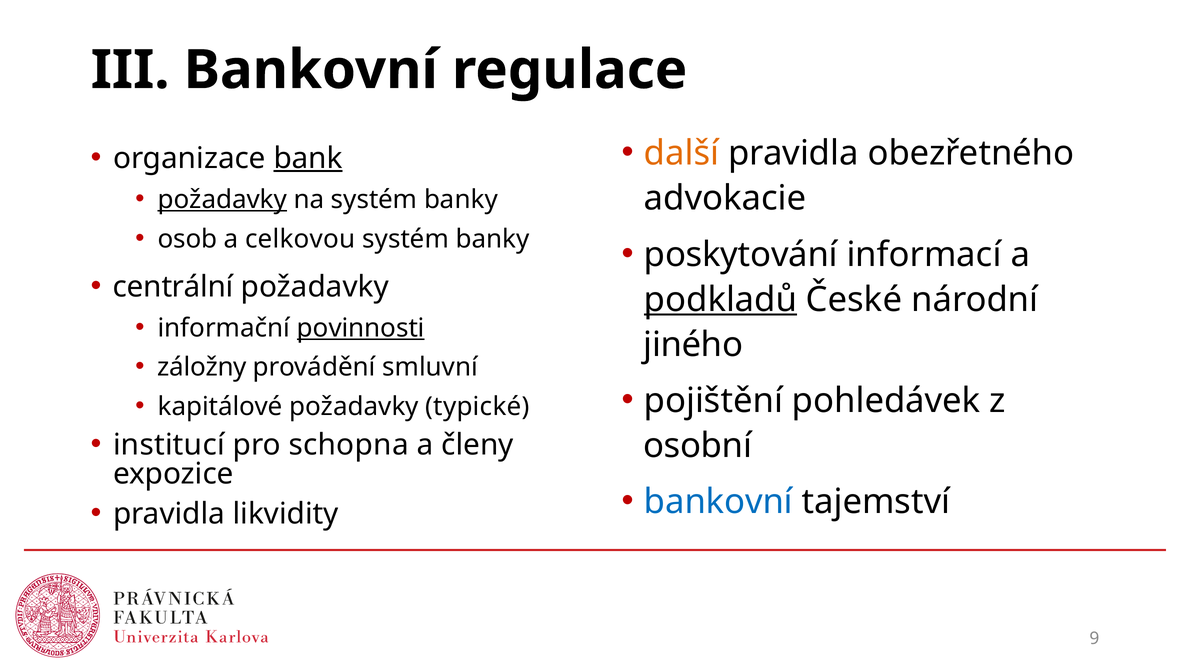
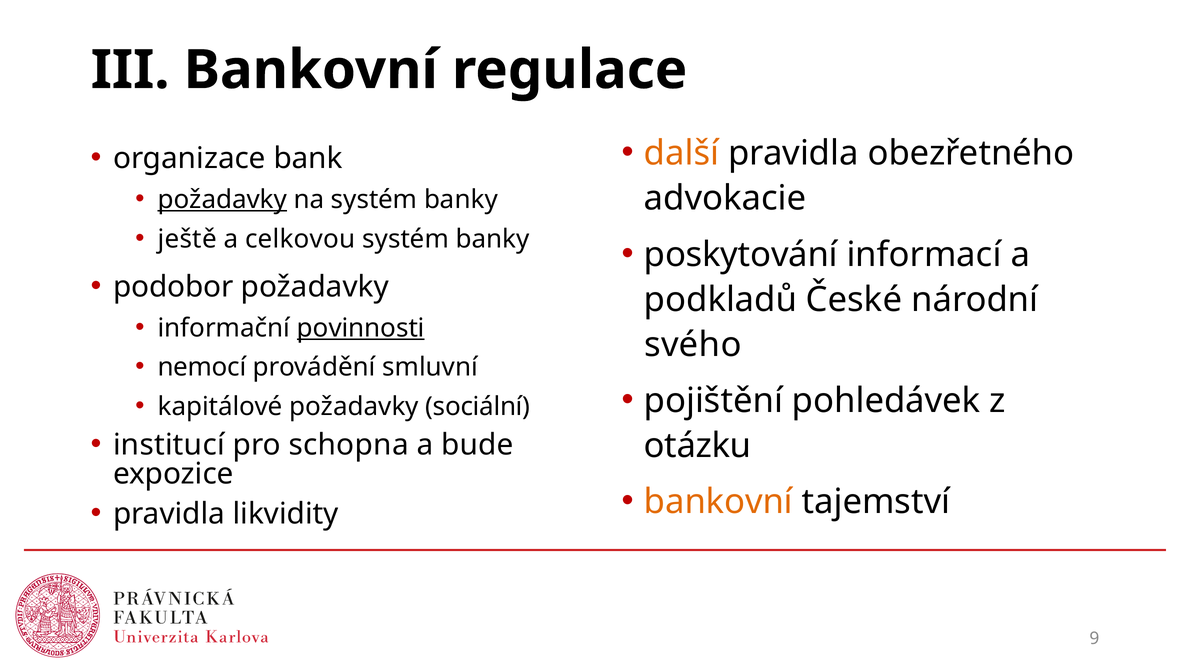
bank underline: present -> none
osob: osob -> ještě
centrální: centrální -> podobor
podkladů underline: present -> none
jiného: jiného -> svého
záložny: záložny -> nemocí
typické: typické -> sociální
členy: členy -> bude
osobní: osobní -> otázku
bankovní at (718, 501) colour: blue -> orange
